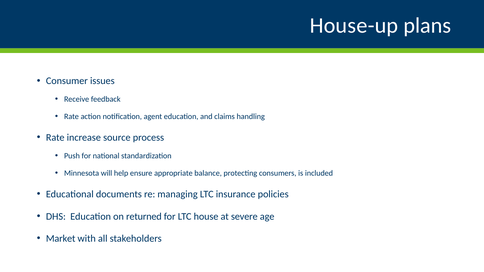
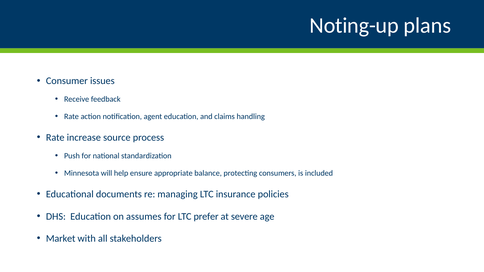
House-up: House-up -> Noting-up
returned: returned -> assumes
house: house -> prefer
